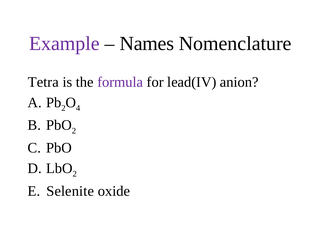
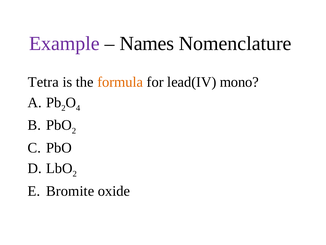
formula colour: purple -> orange
anion: anion -> mono
Selenite: Selenite -> Bromite
